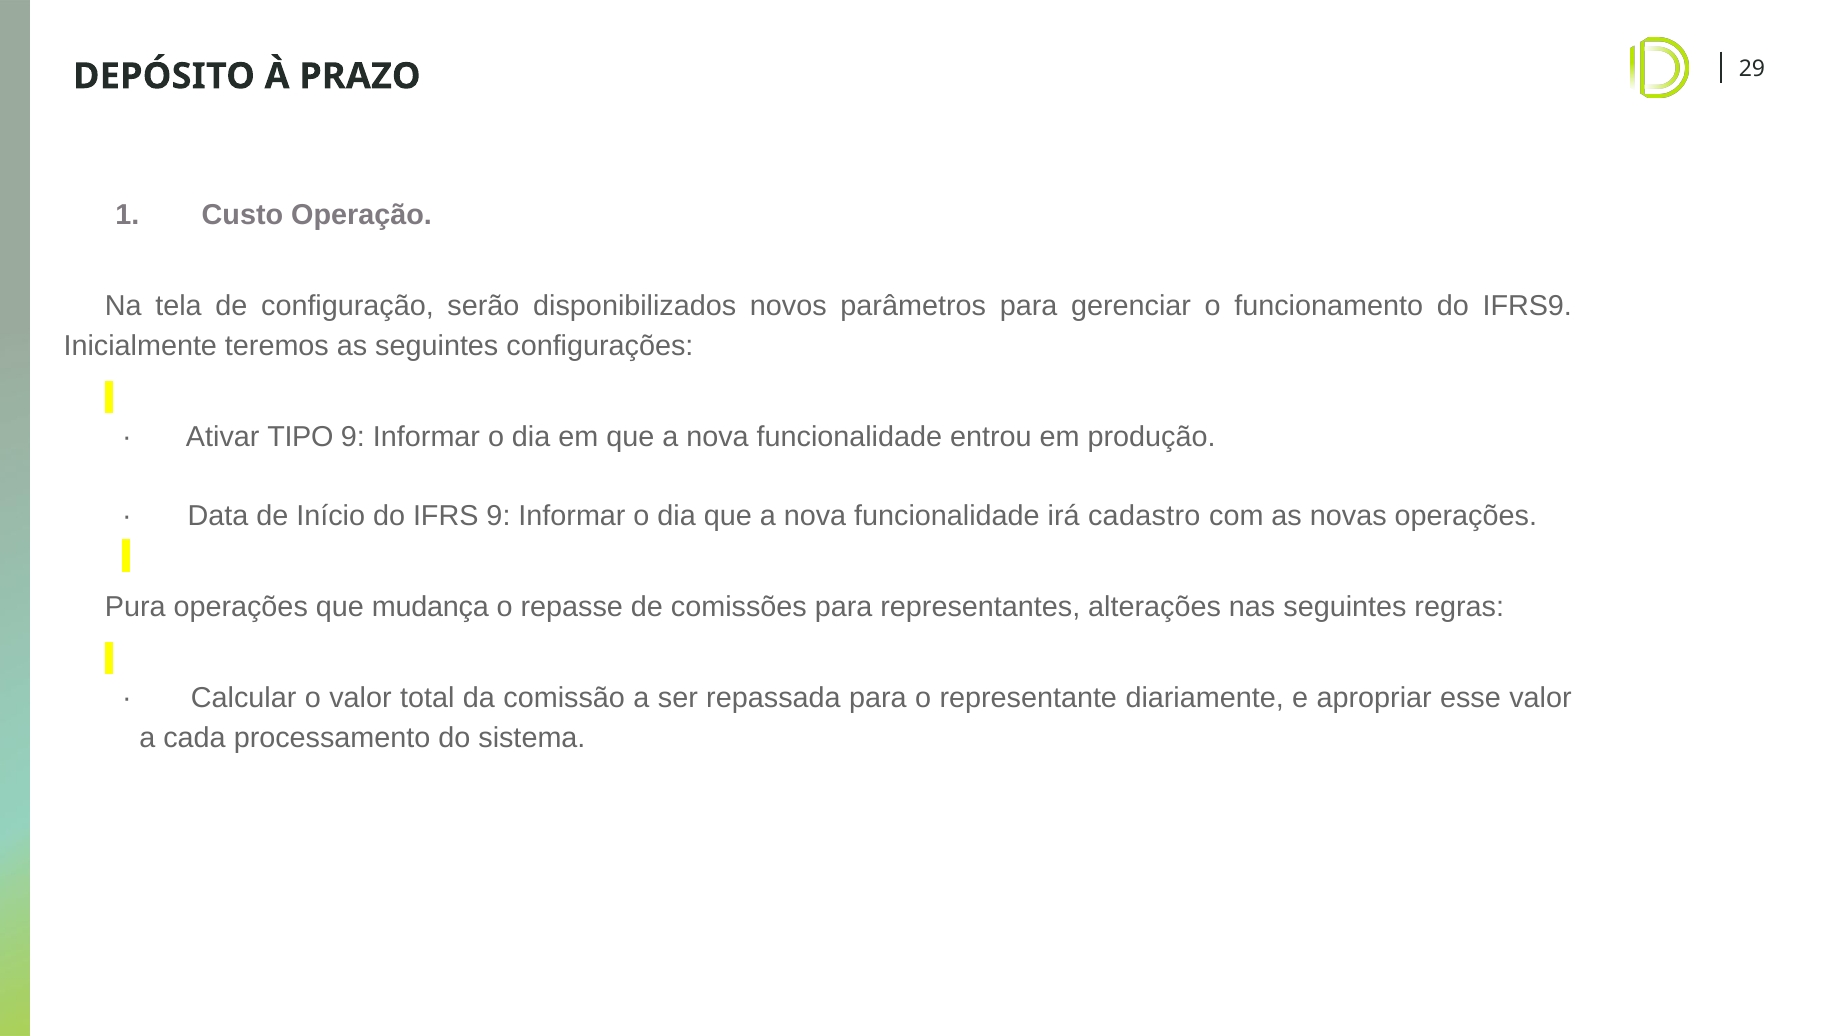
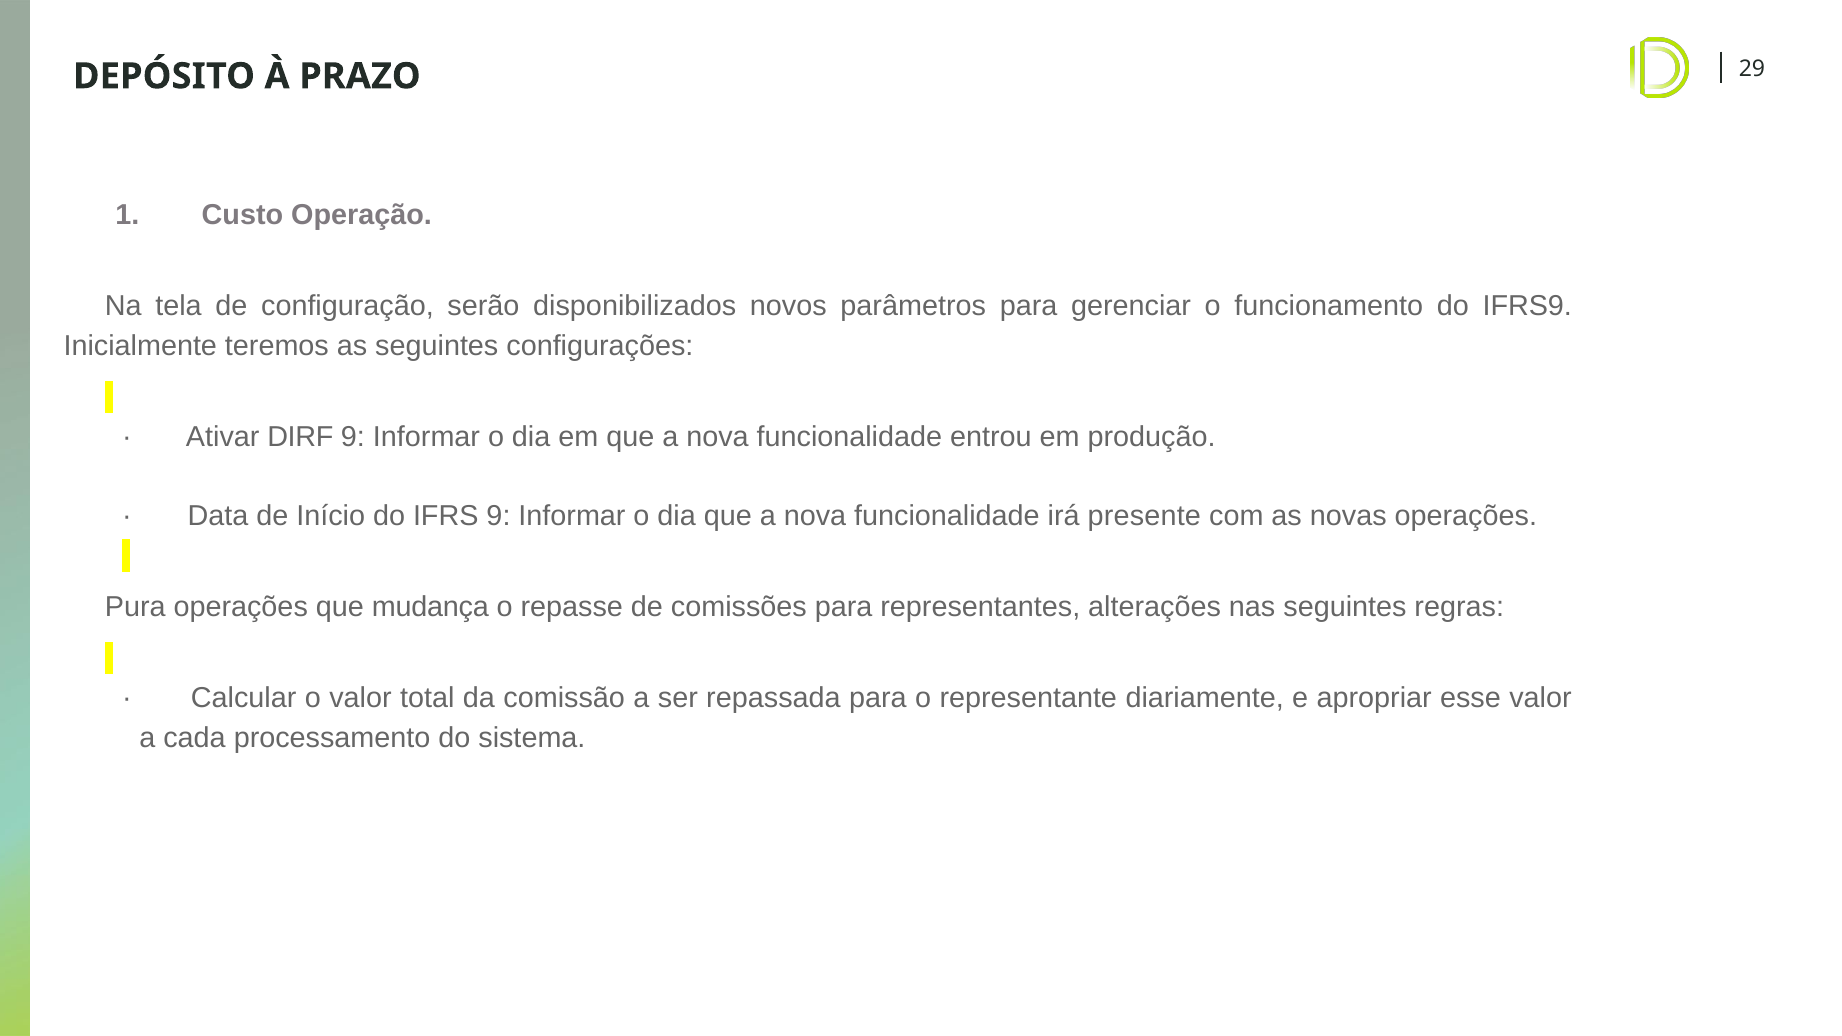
TIPO: TIPO -> DIRF
cadastro: cadastro -> presente
